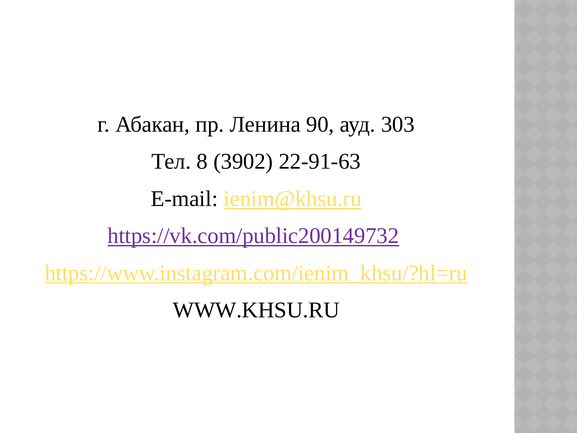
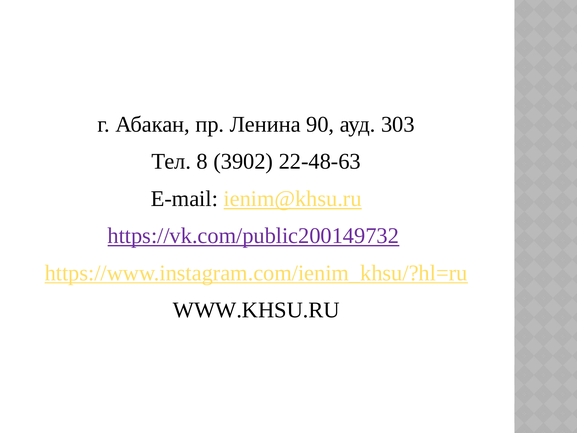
22-91-63: 22-91-63 -> 22-48-63
